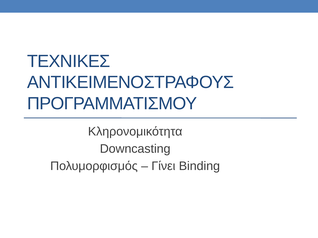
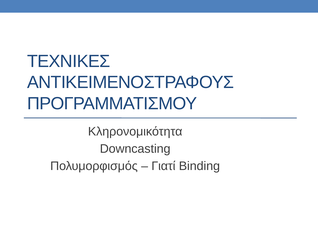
Γίνει: Γίνει -> Γιατί
